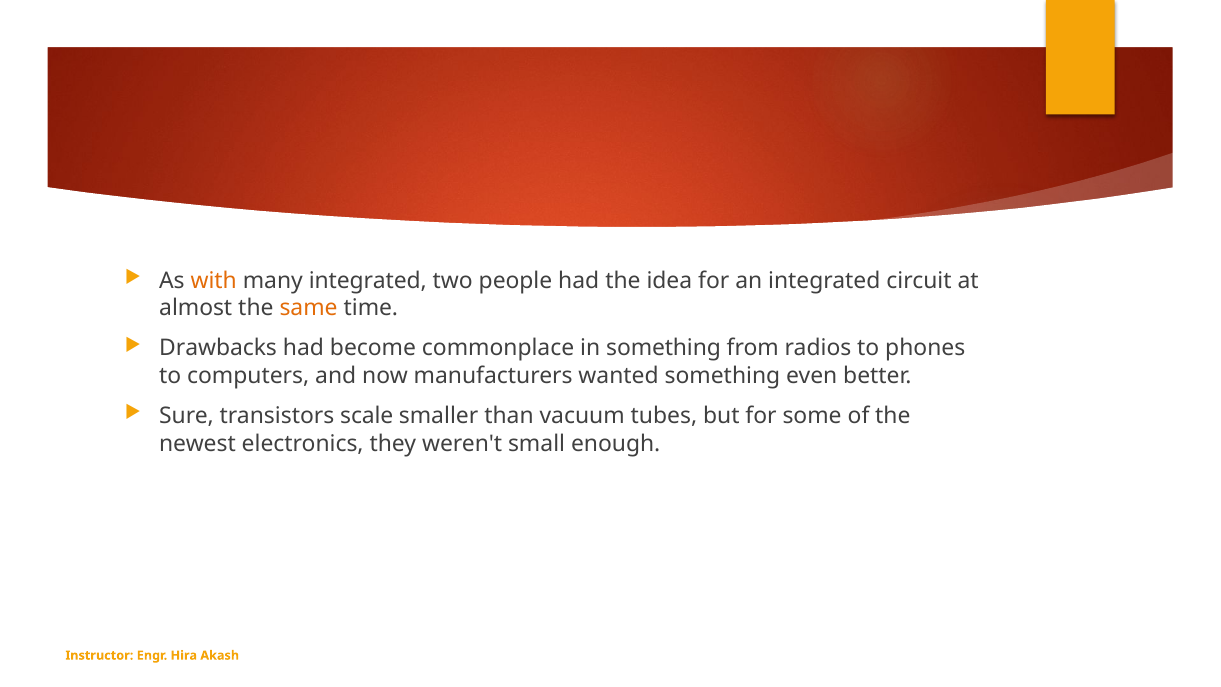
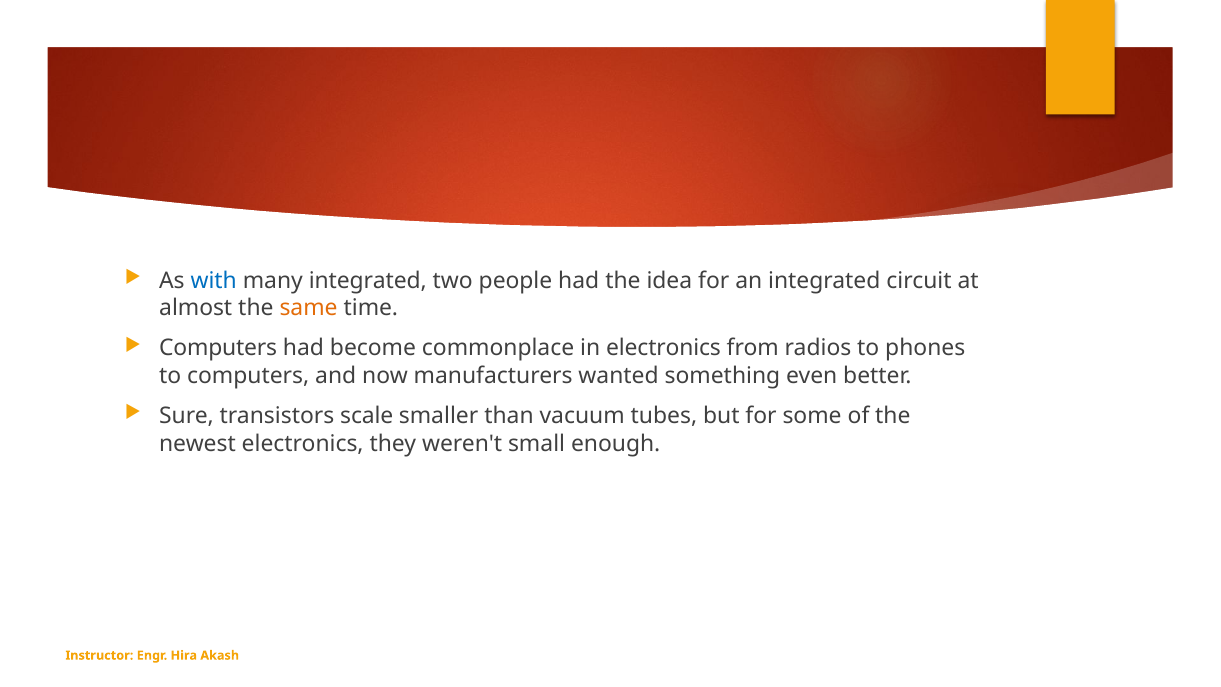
with colour: orange -> blue
Drawbacks at (218, 348): Drawbacks -> Computers
in something: something -> electronics
